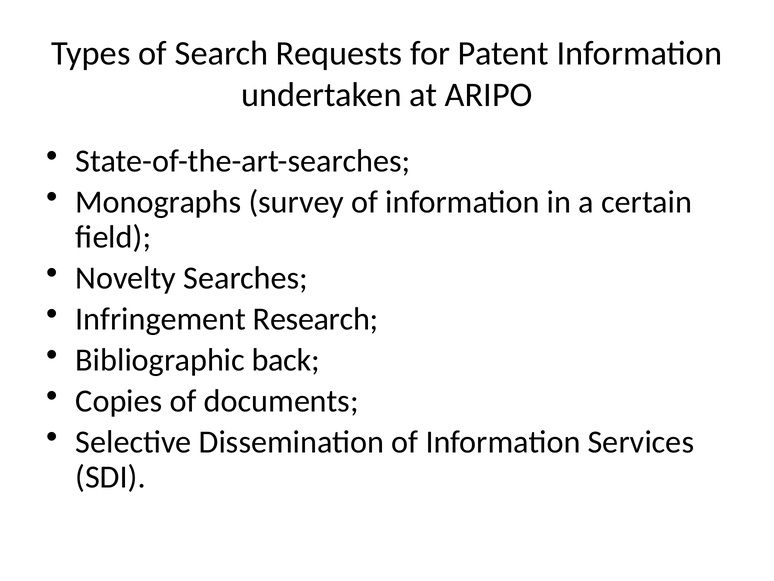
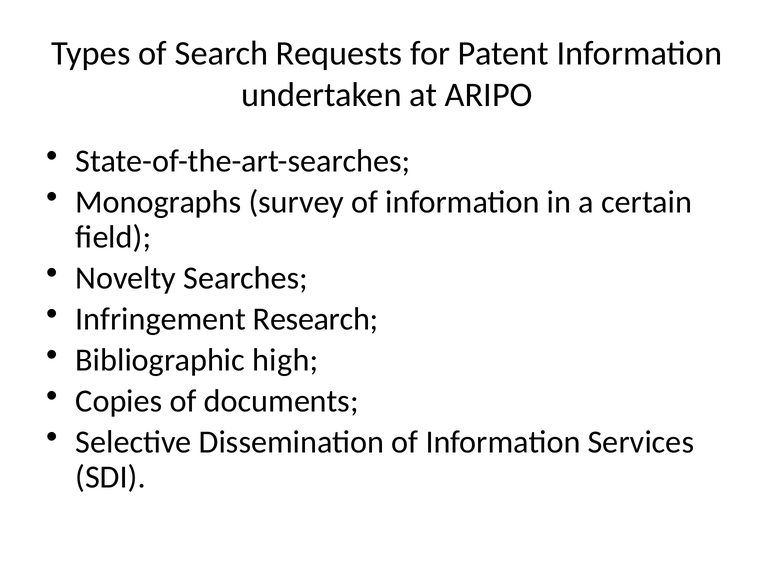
back: back -> high
